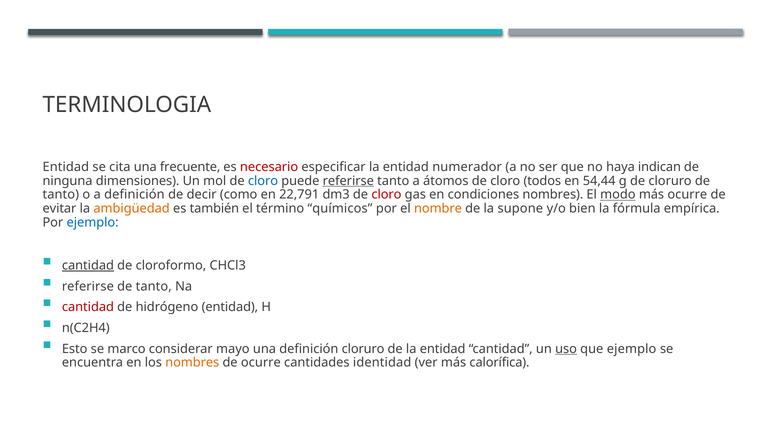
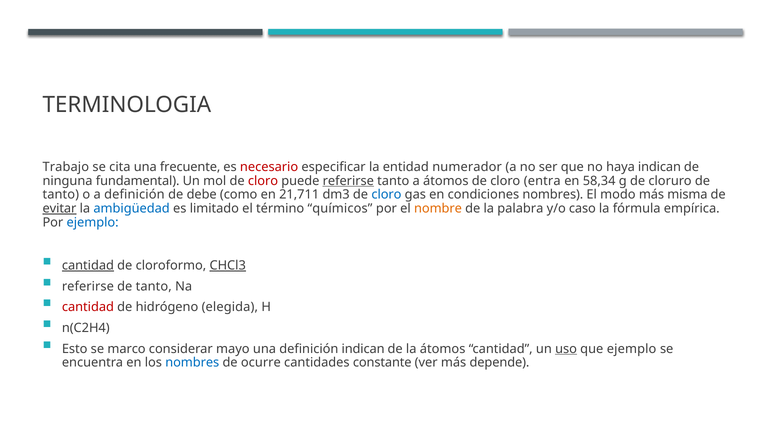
Entidad at (66, 167): Entidad -> Trabajo
dimensiones: dimensiones -> fundamental
cloro at (263, 181) colour: blue -> red
todos: todos -> entra
54,44: 54,44 -> 58,34
decir: decir -> debe
22,791: 22,791 -> 21,711
cloro at (386, 195) colour: red -> blue
modo underline: present -> none
más ocurre: ocurre -> misma
evitar underline: none -> present
ambigüedad colour: orange -> blue
también: también -> limitado
supone: supone -> palabra
bien: bien -> caso
CHCl3 underline: none -> present
hidrógeno entidad: entidad -> elegida
definición cloruro: cloruro -> indican
de la entidad: entidad -> átomos
nombres at (192, 362) colour: orange -> blue
identidad: identidad -> constante
calorífica: calorífica -> depende
